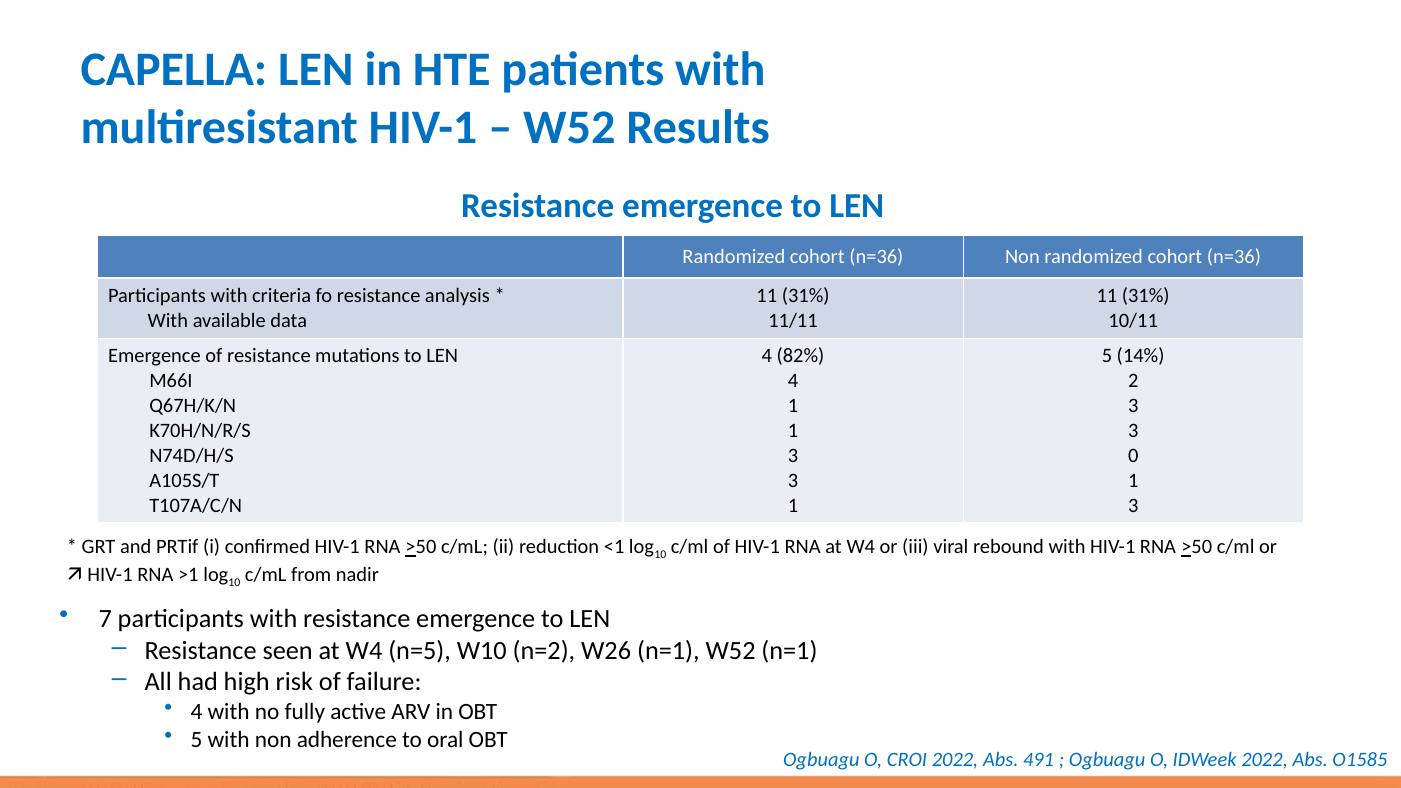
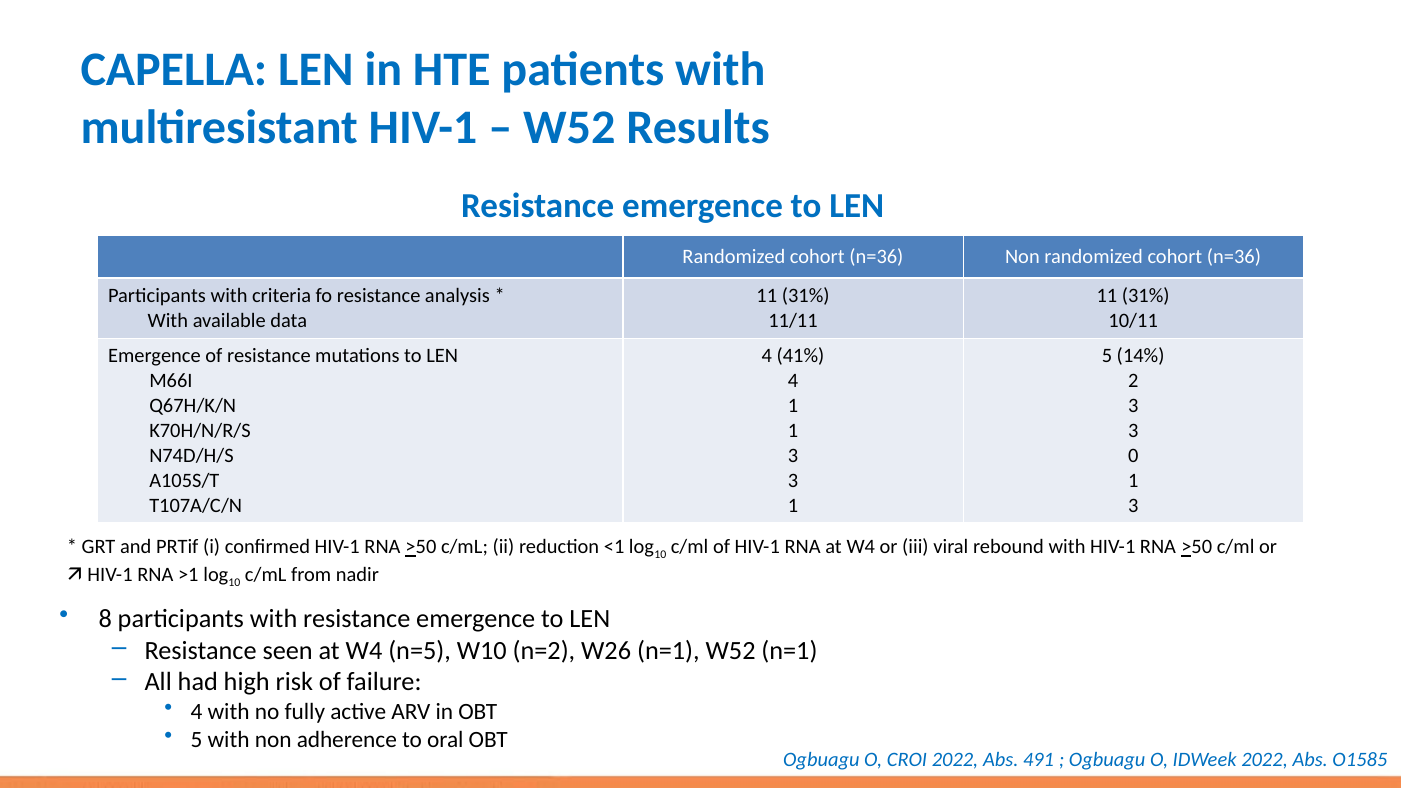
82%: 82% -> 41%
7: 7 -> 8
